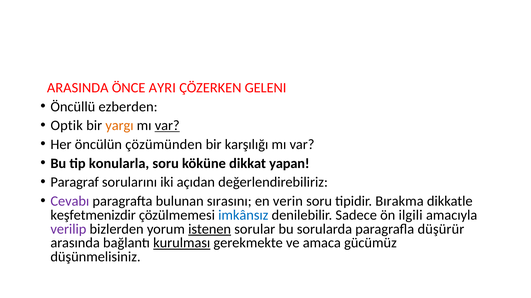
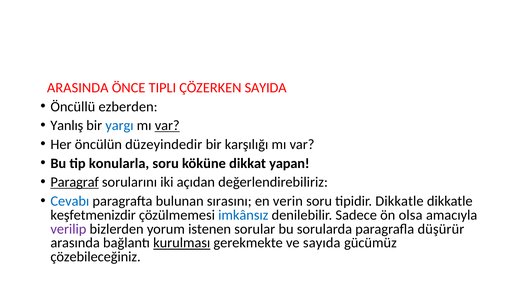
AYRI: AYRI -> TIPLI
GELENI: GELENI -> SAYIDA
Optik: Optik -> Yanlış
yargı colour: orange -> blue
çözümünden: çözümünden -> düzeyindedir
Paragraf underline: none -> present
Cevabı colour: purple -> blue
tipidir Bırakma: Bırakma -> Dikkatle
ilgili: ilgili -> olsa
istenen underline: present -> none
amaca: amaca -> sayıda
düşünmelisiniz: düşünmelisiniz -> çözebileceğiniz
